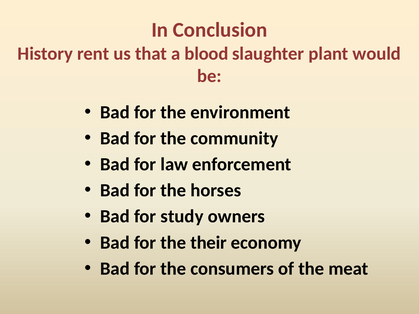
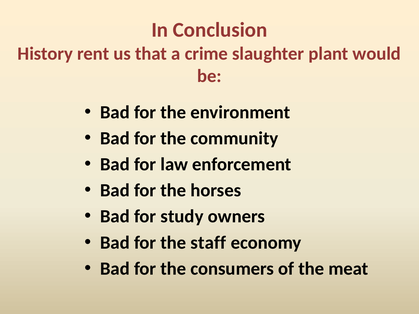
blood: blood -> crime
their: their -> staff
